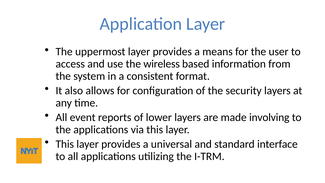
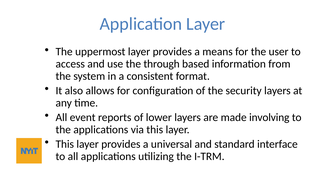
wireless: wireless -> through
